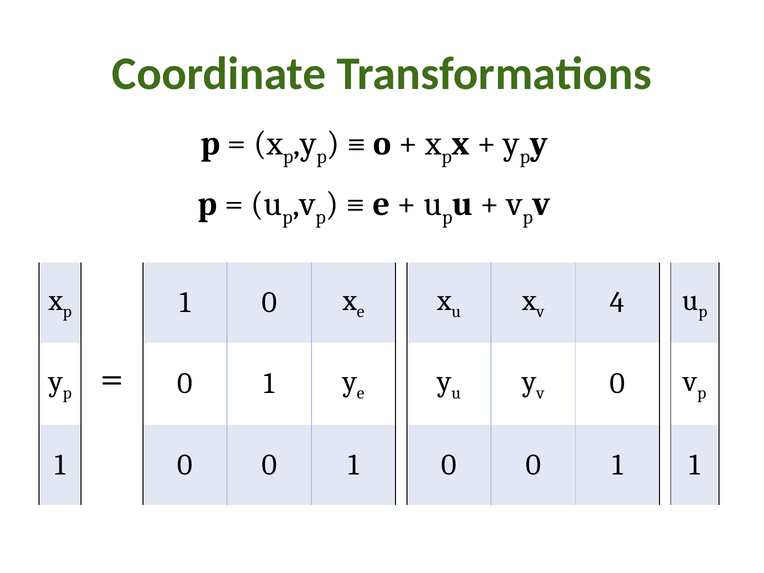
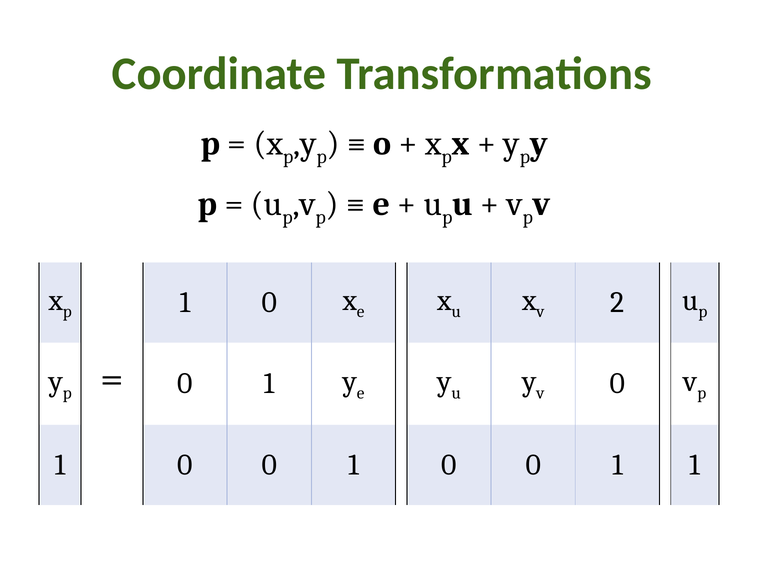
4: 4 -> 2
